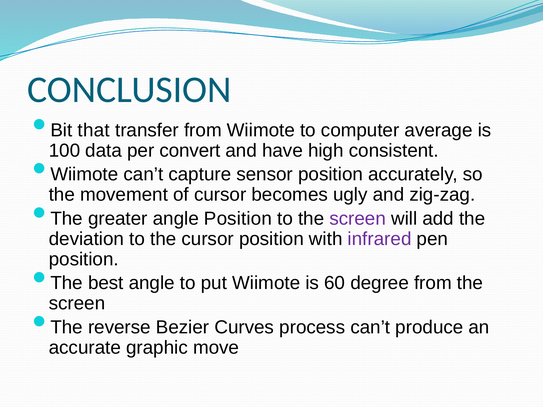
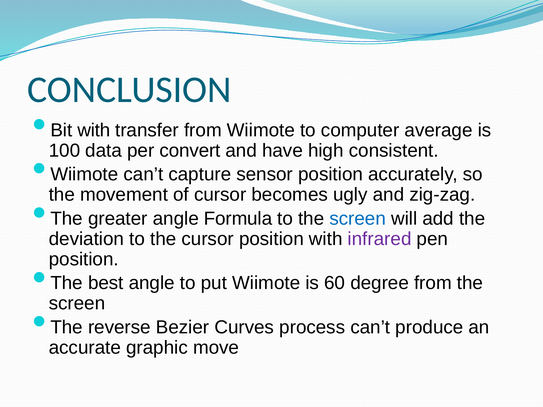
Bit that: that -> with
angle Position: Position -> Formula
screen at (358, 219) colour: purple -> blue
